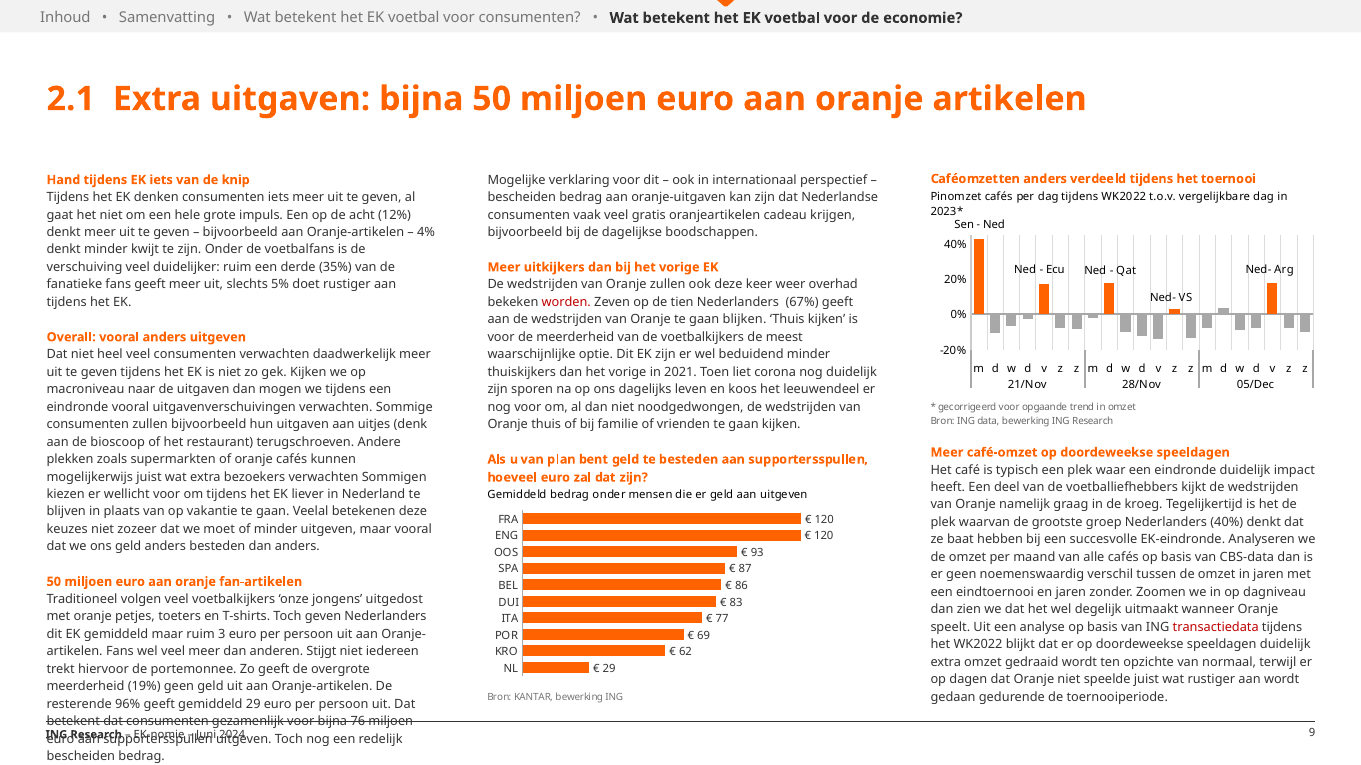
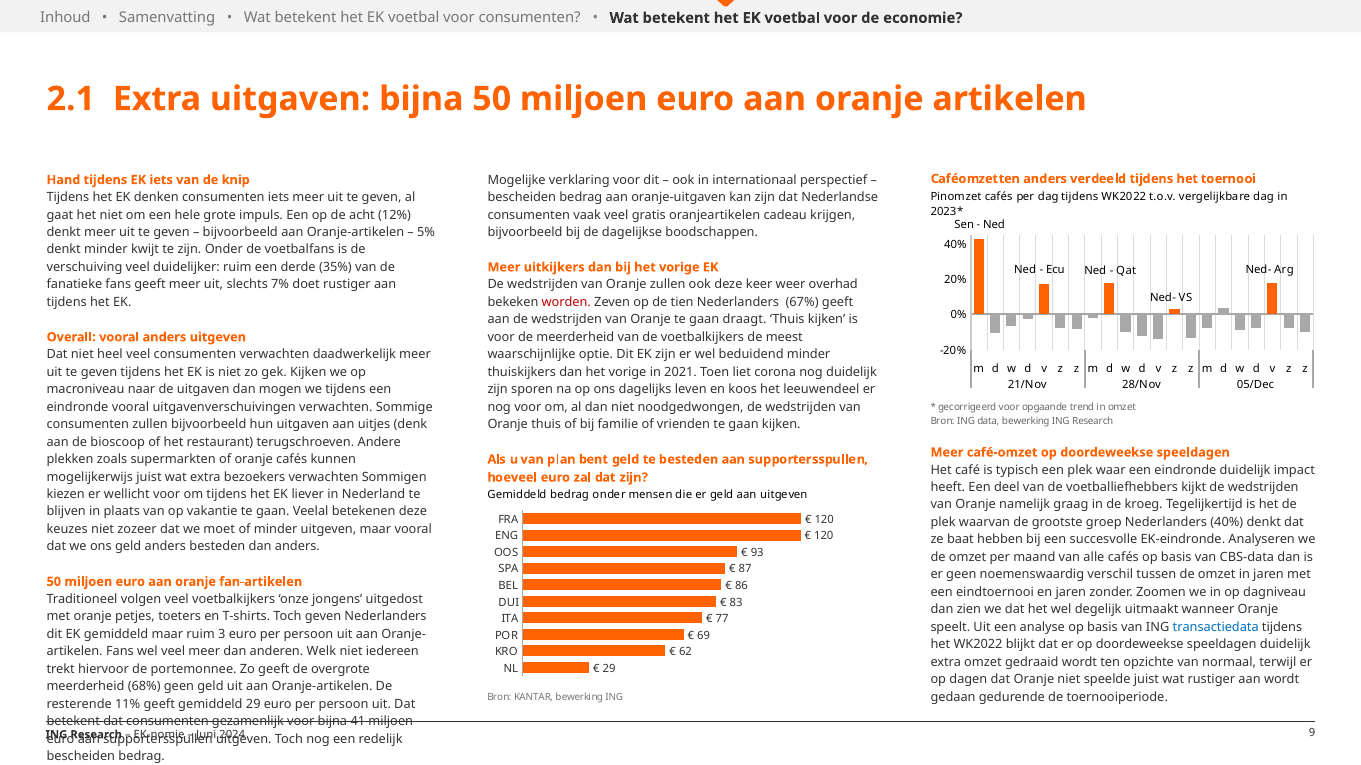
4%: 4% -> 5%
5%: 5% -> 7%
blijken: blijken -> draagt
transactiedata colour: red -> blue
Stijgt: Stijgt -> Welk
19%: 19% -> 68%
96%: 96% -> 11%
76: 76 -> 41
